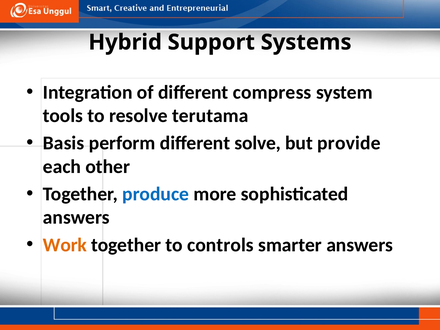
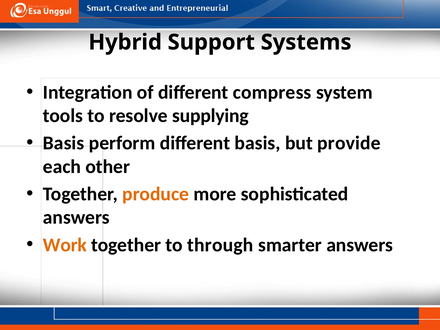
terutama: terutama -> supplying
different solve: solve -> basis
produce colour: blue -> orange
controls: controls -> through
